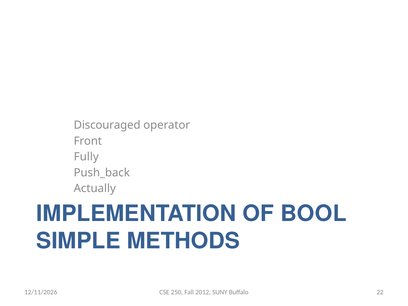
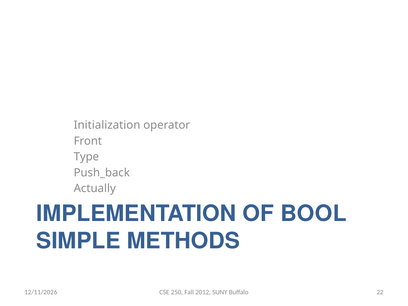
Discouraged: Discouraged -> Initialization
Fully: Fully -> Type
